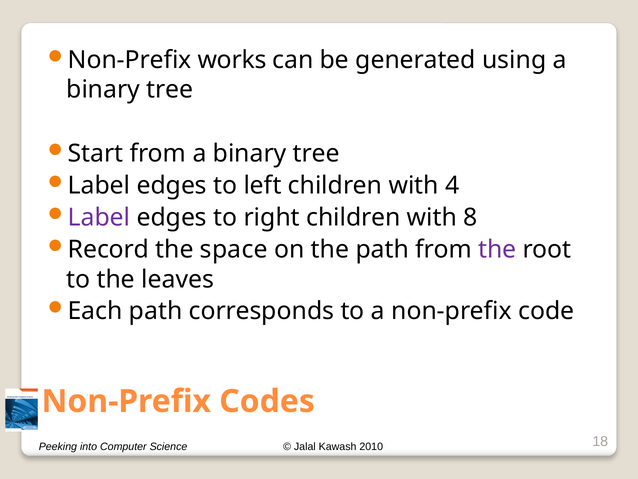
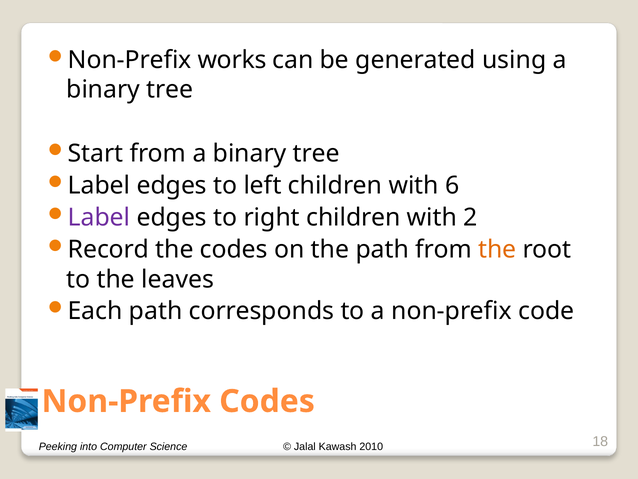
4: 4 -> 6
8: 8 -> 2
the space: space -> codes
the at (497, 249) colour: purple -> orange
